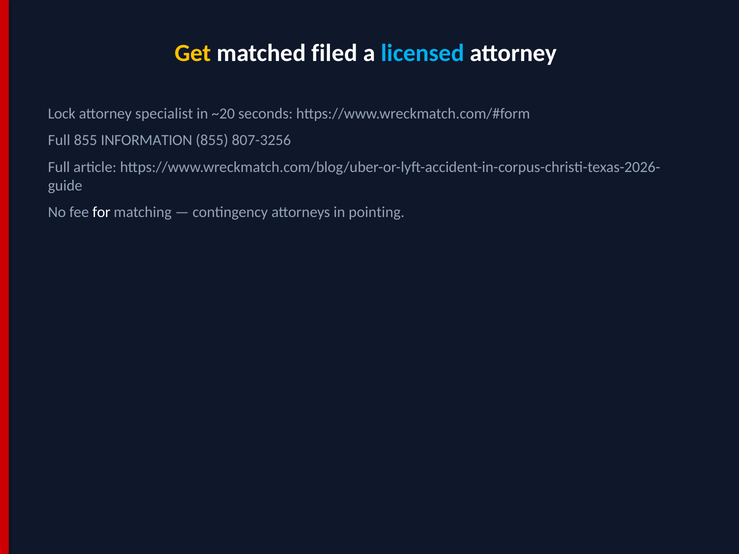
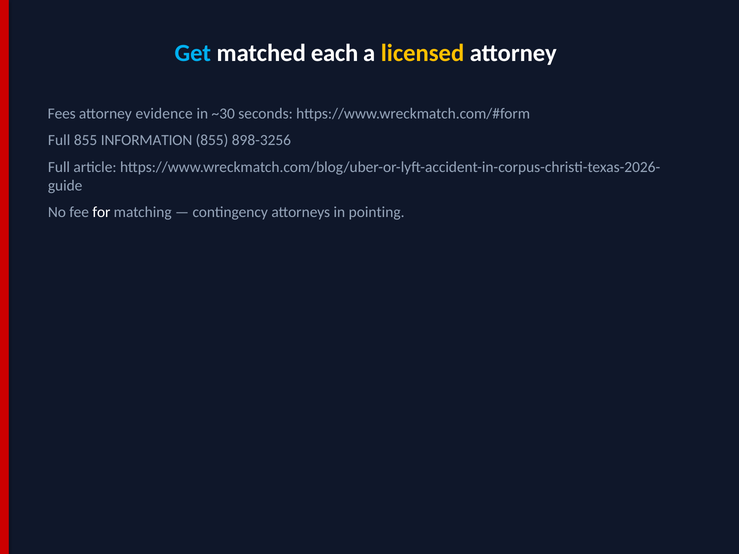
Get colour: yellow -> light blue
filed: filed -> each
licensed colour: light blue -> yellow
Lock: Lock -> Fees
specialist: specialist -> evidence
~20: ~20 -> ~30
807-3256: 807-3256 -> 898-3256
